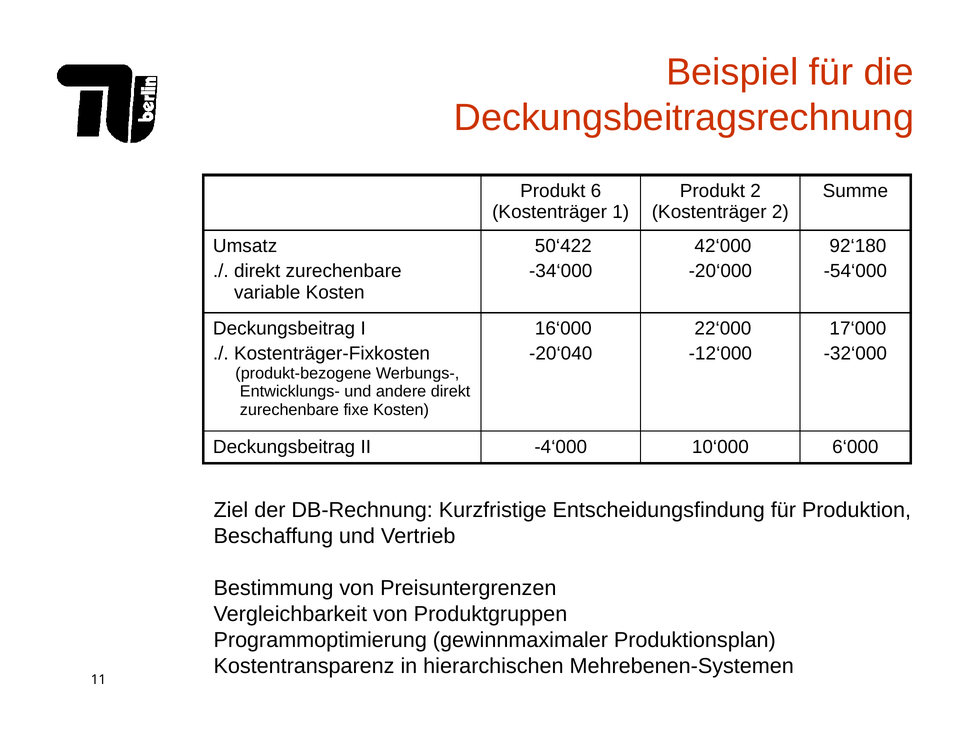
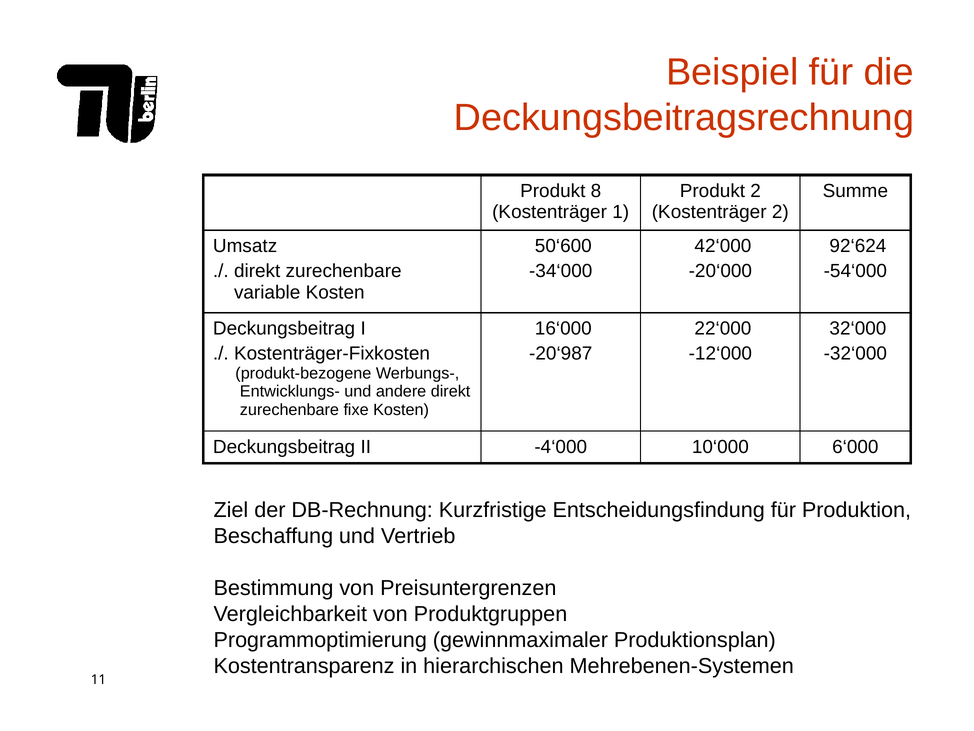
6: 6 -> 8
50‘422: 50‘422 -> 50‘600
92‘180: 92‘180 -> 92‘624
17‘000: 17‘000 -> 32‘000
-20‘040: -20‘040 -> -20‘987
